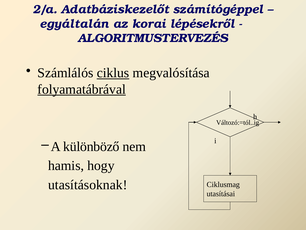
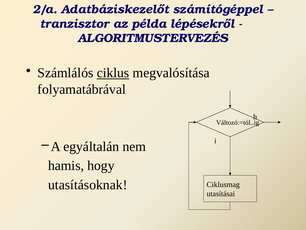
egyáltalán: egyáltalán -> tranzisztor
korai: korai -> példa
folyamatábrával underline: present -> none
különböző: különböző -> egyáltalán
